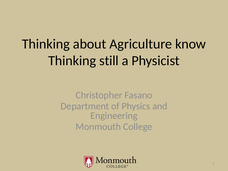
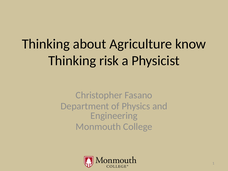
still: still -> risk
